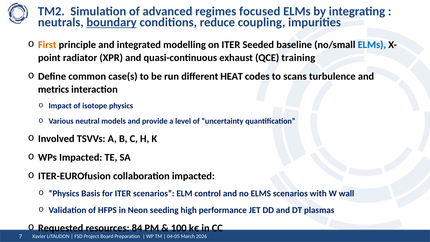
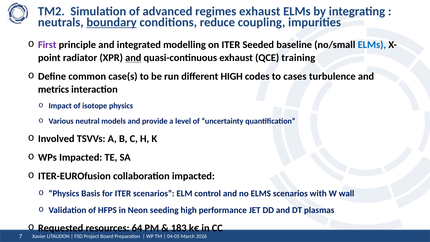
regimes focused: focused -> exhaust
First colour: orange -> purple
and at (133, 58) underline: none -> present
different HEAT: HEAT -> HIGH
scans: scans -> cases
84: 84 -> 64
100: 100 -> 183
